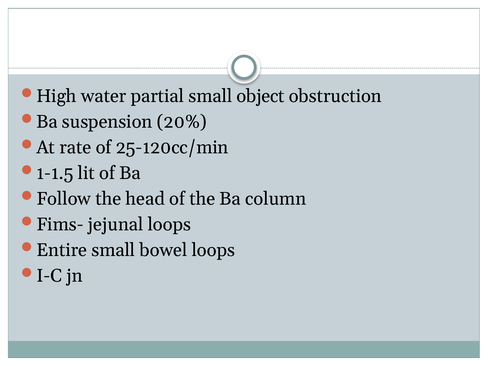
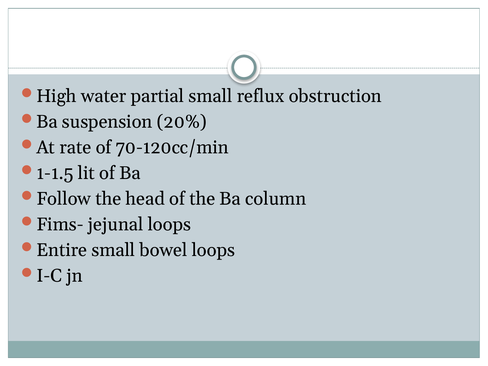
object: object -> reflux
25-120cc/min: 25-120cc/min -> 70-120cc/min
